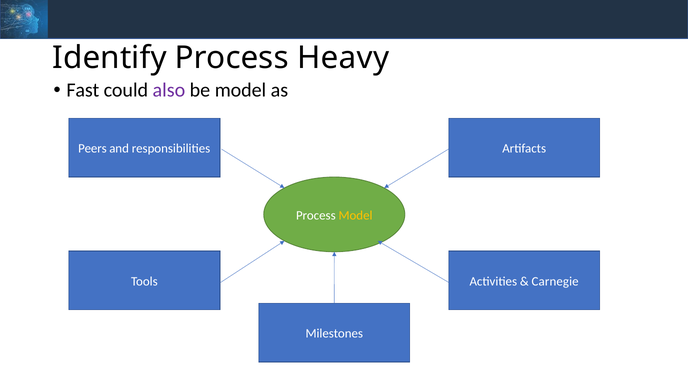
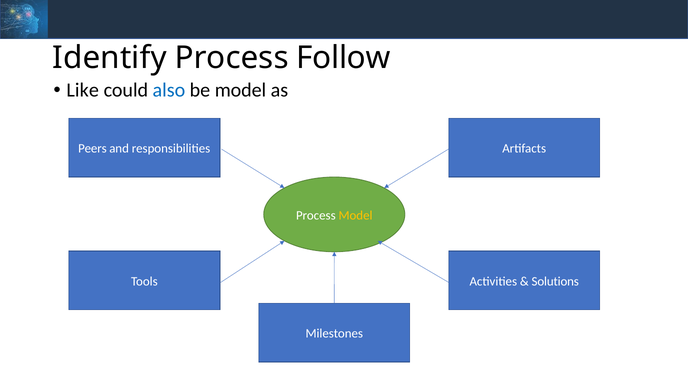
Heavy: Heavy -> Follow
Fast: Fast -> Like
also colour: purple -> blue
Carnegie: Carnegie -> Solutions
